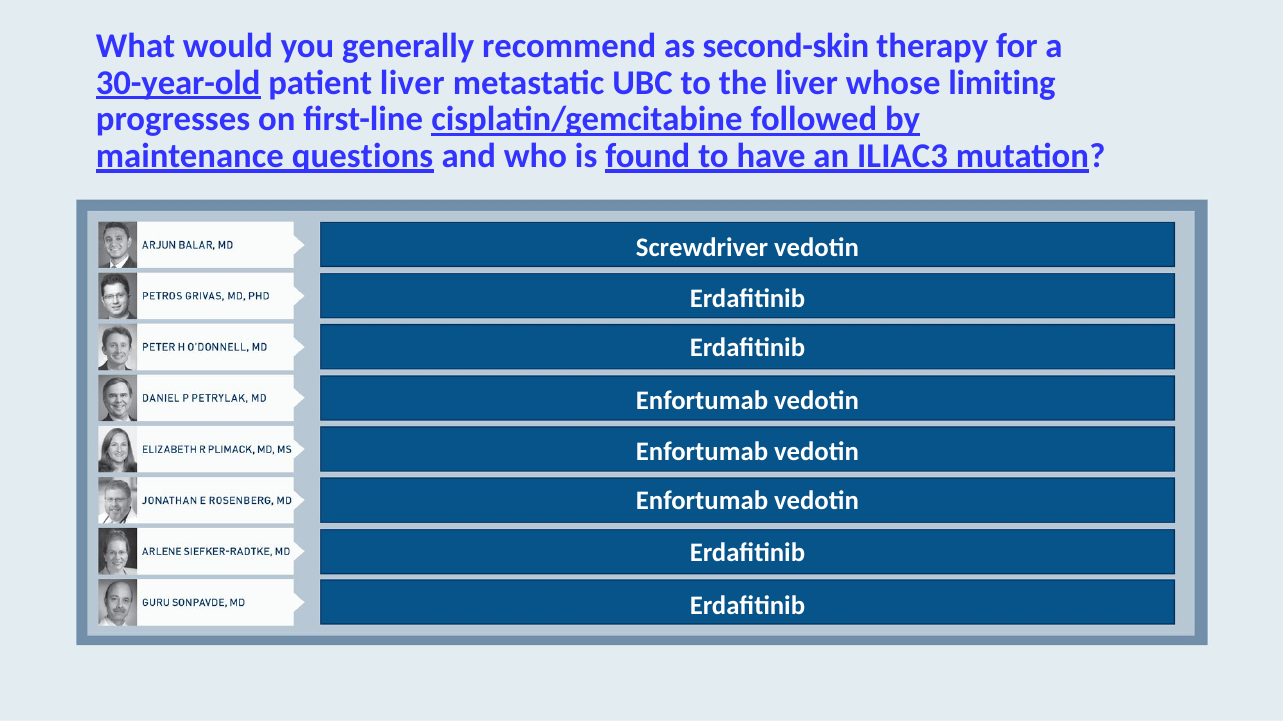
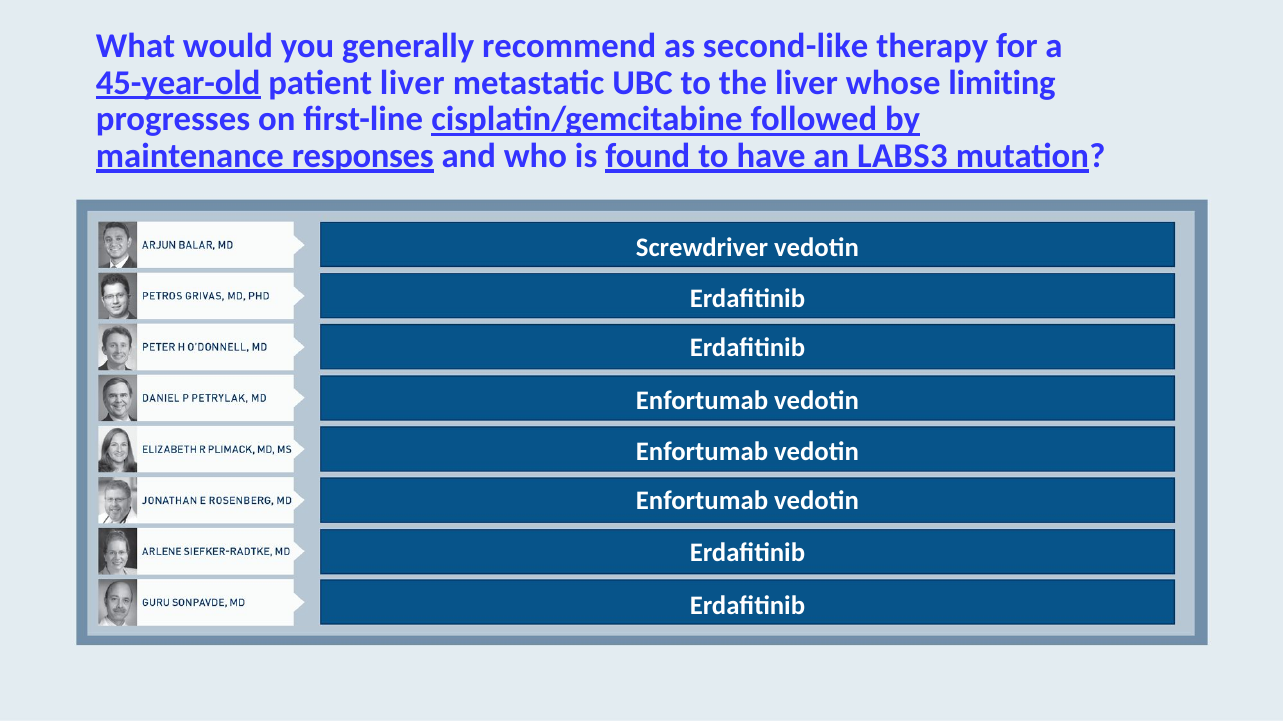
second-skin: second-skin -> second-like
30-year-old: 30-year-old -> 45-year-old
questions: questions -> responses
ILIAC3: ILIAC3 -> LABS3
